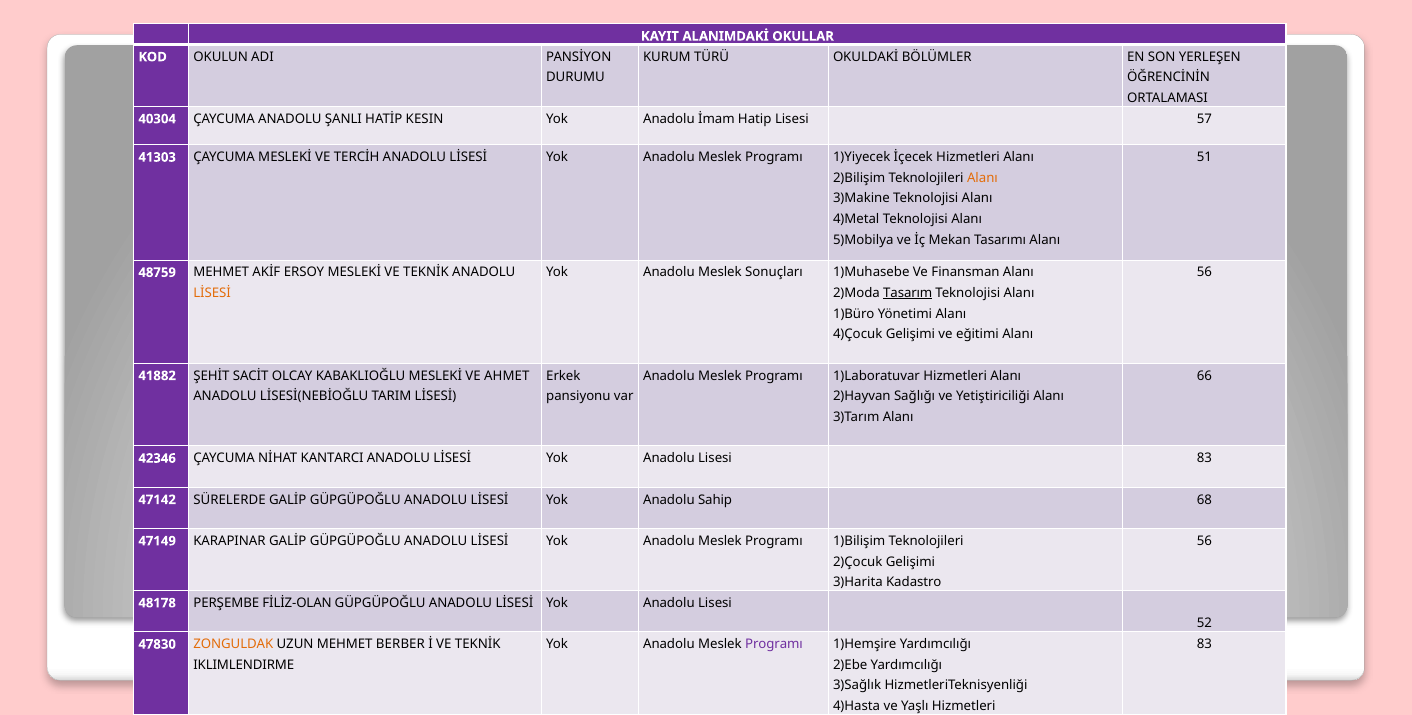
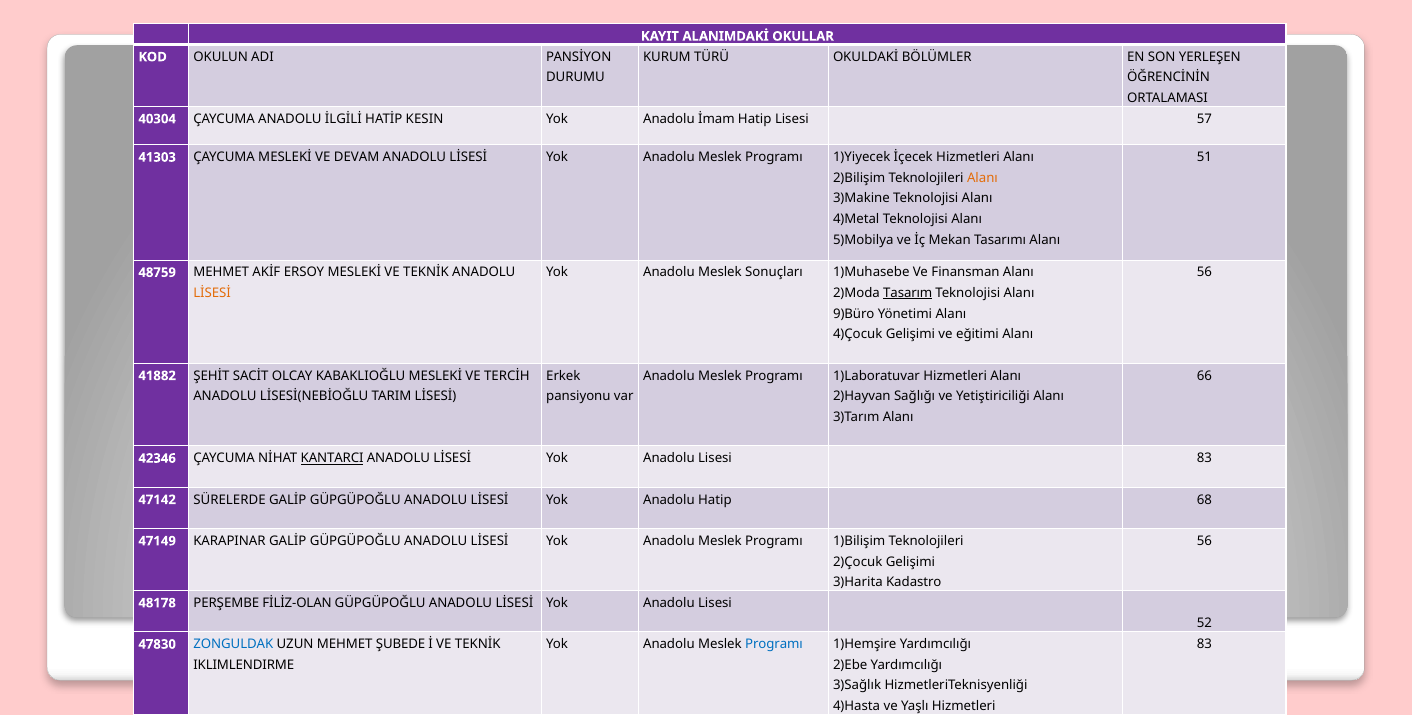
ŞANLI: ŞANLI -> İLGİLİ
TERCİH: TERCİH -> DEVAM
1)Büro: 1)Büro -> 9)Büro
AHMET: AHMET -> TERCİH
KANTARCI underline: none -> present
Anadolu Sahip: Sahip -> Hatip
Programı at (774, 645) colour: purple -> blue
ZONGULDAK at (233, 645) colour: orange -> blue
BERBER: BERBER -> ŞUBEDE
